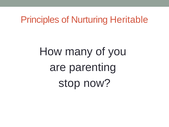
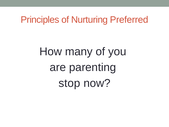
Heritable: Heritable -> Preferred
